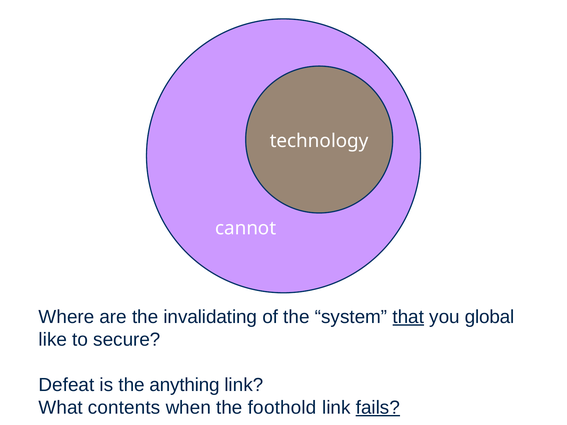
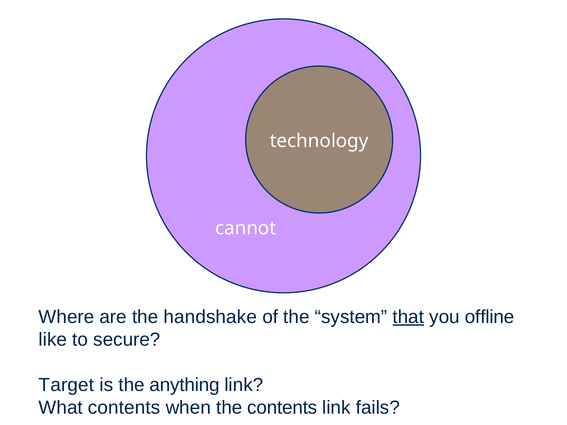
invalidating: invalidating -> handshake
global: global -> offline
Defeat: Defeat -> Target
the foothold: foothold -> contents
fails underline: present -> none
